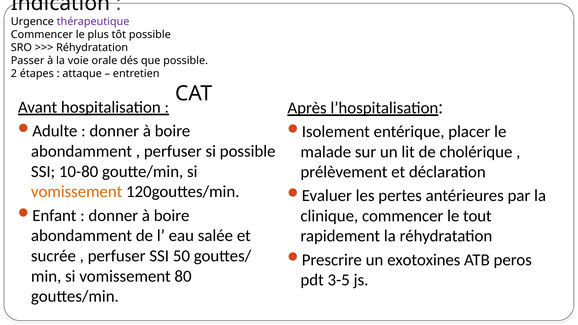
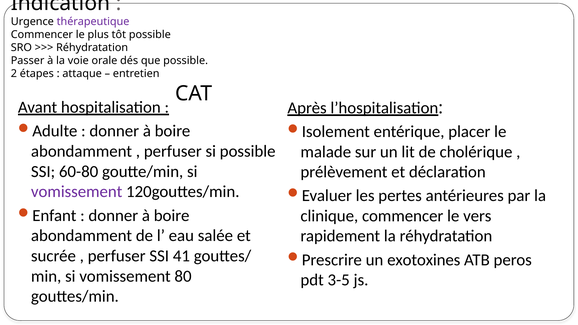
10-80: 10-80 -> 60-80
vomissement at (77, 192) colour: orange -> purple
tout: tout -> vers
50: 50 -> 41
